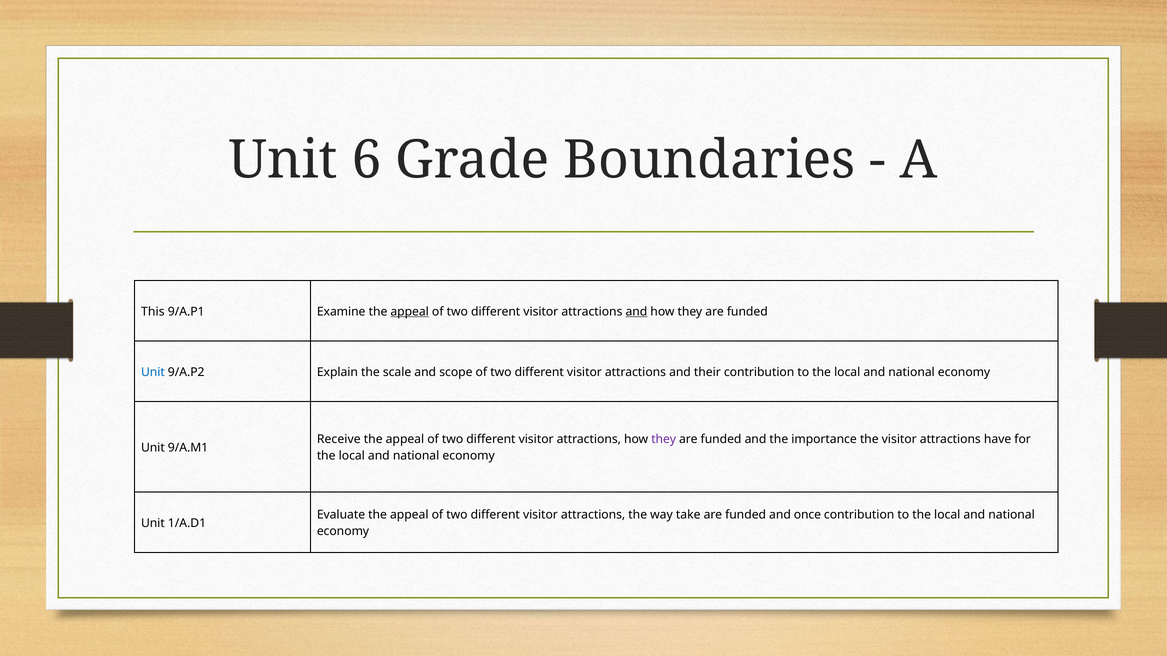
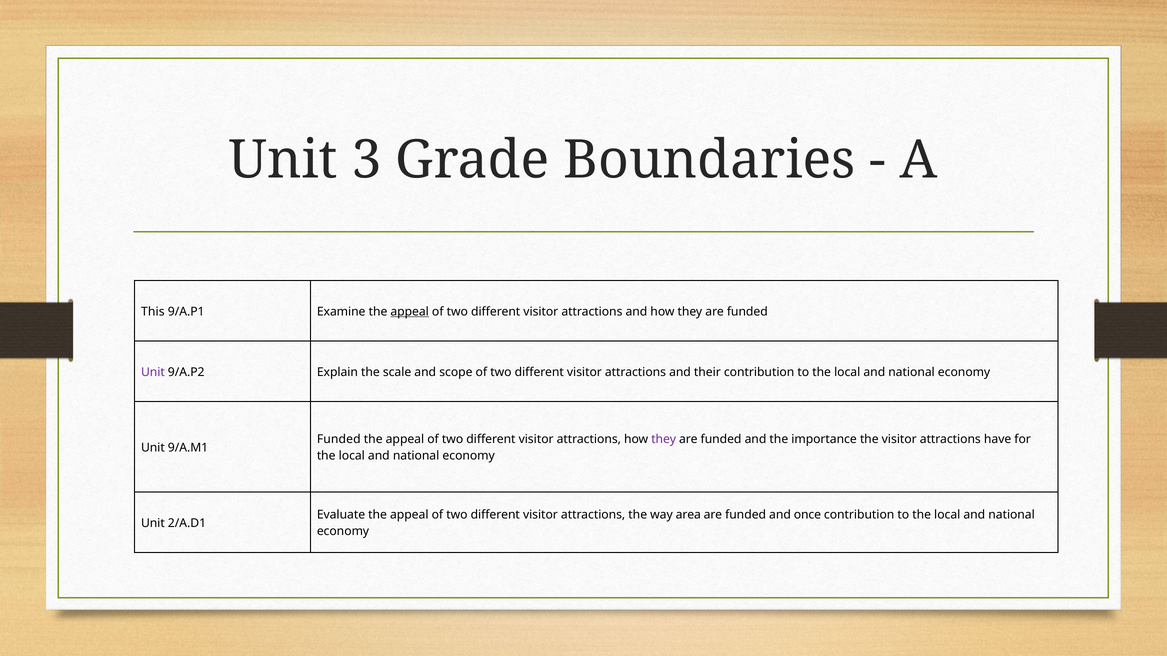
6: 6 -> 3
and at (636, 312) underline: present -> none
Unit at (153, 372) colour: blue -> purple
Receive at (339, 440): Receive -> Funded
take: take -> area
1/A.D1: 1/A.D1 -> 2/A.D1
